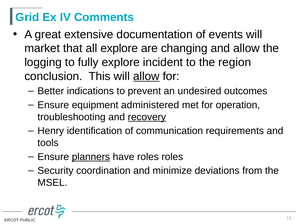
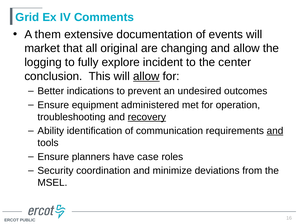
great: great -> them
all explore: explore -> original
region: region -> center
Henry: Henry -> Ability
and at (275, 131) underline: none -> present
planners underline: present -> none
have roles: roles -> case
